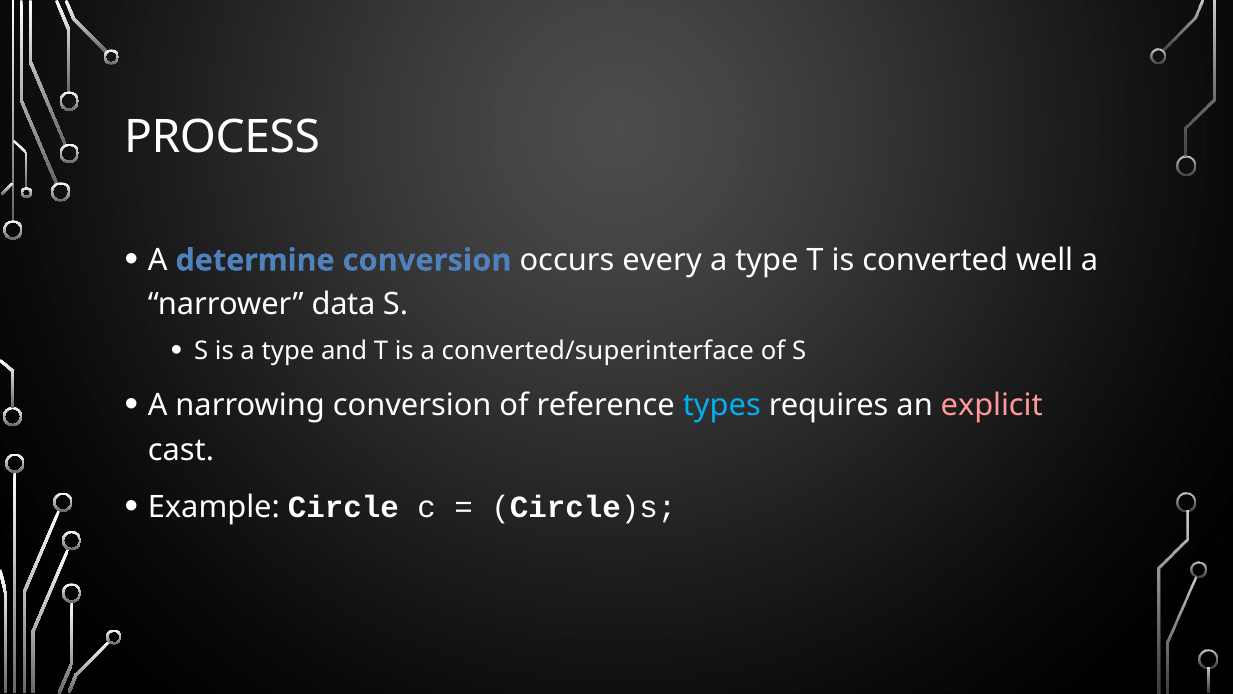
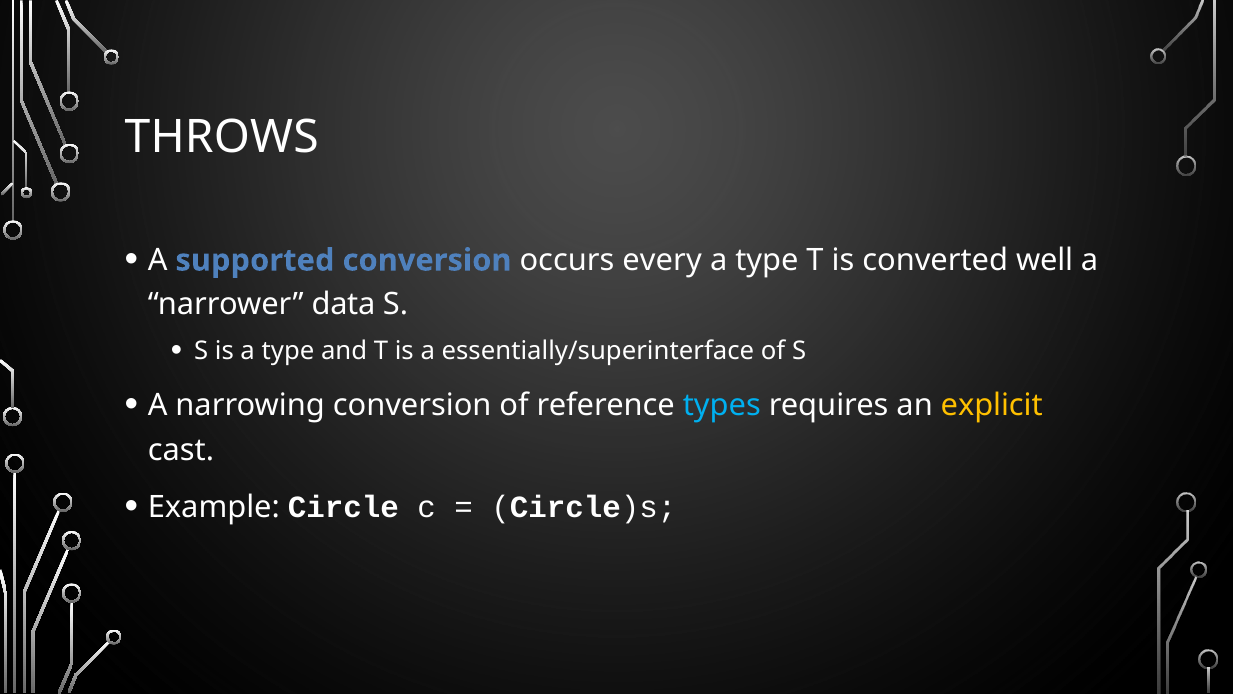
PROCESS: PROCESS -> THROWS
determine: determine -> supported
converted/superinterface: converted/superinterface -> essentially/superinterface
explicit colour: pink -> yellow
